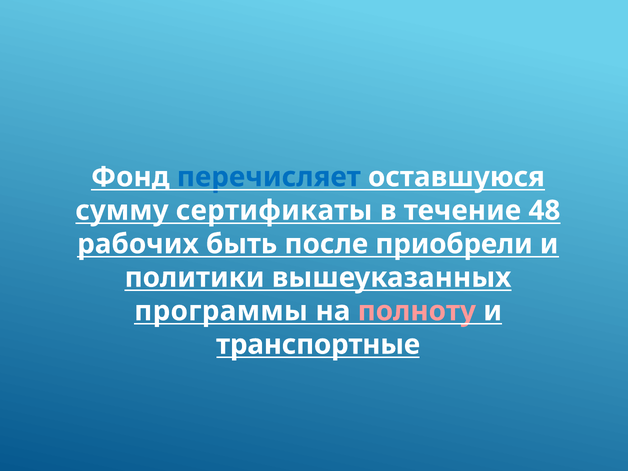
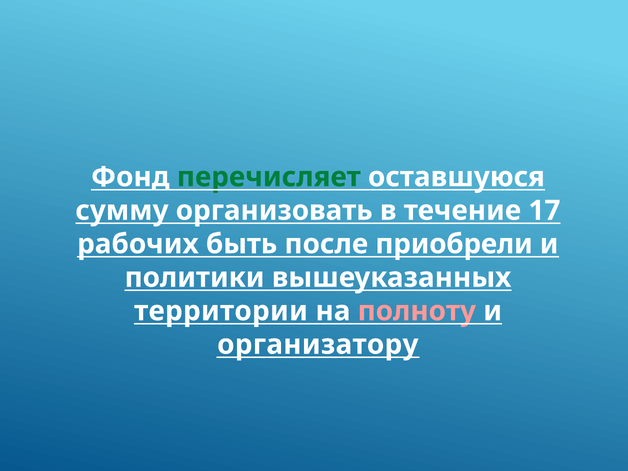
перечисляет colour: blue -> green
сертификаты: сертификаты -> организовать
48: 48 -> 17
программы: программы -> территории
транспортные: транспортные -> организатору
